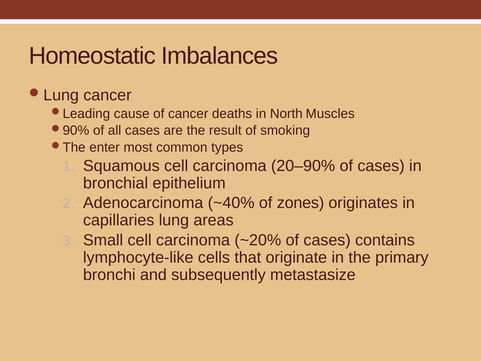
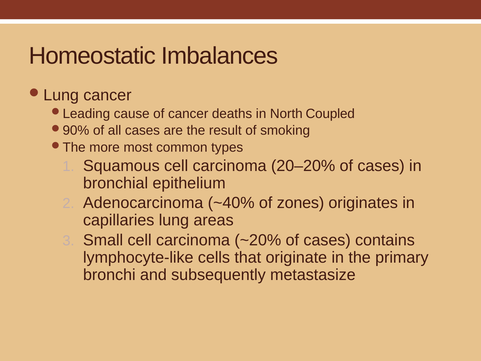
Muscles: Muscles -> Coupled
enter: enter -> more
20–90%: 20–90% -> 20–20%
